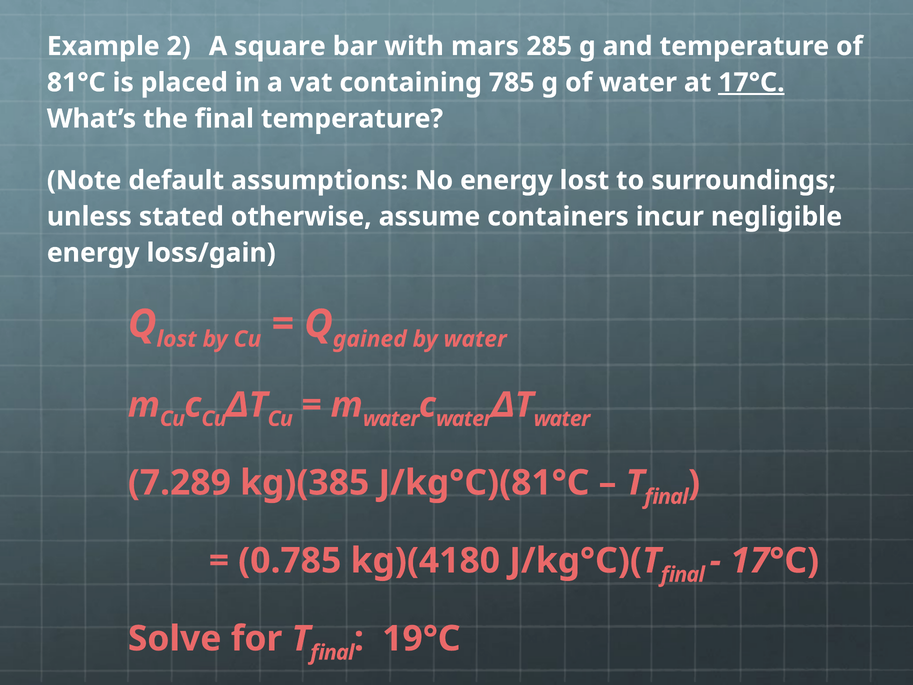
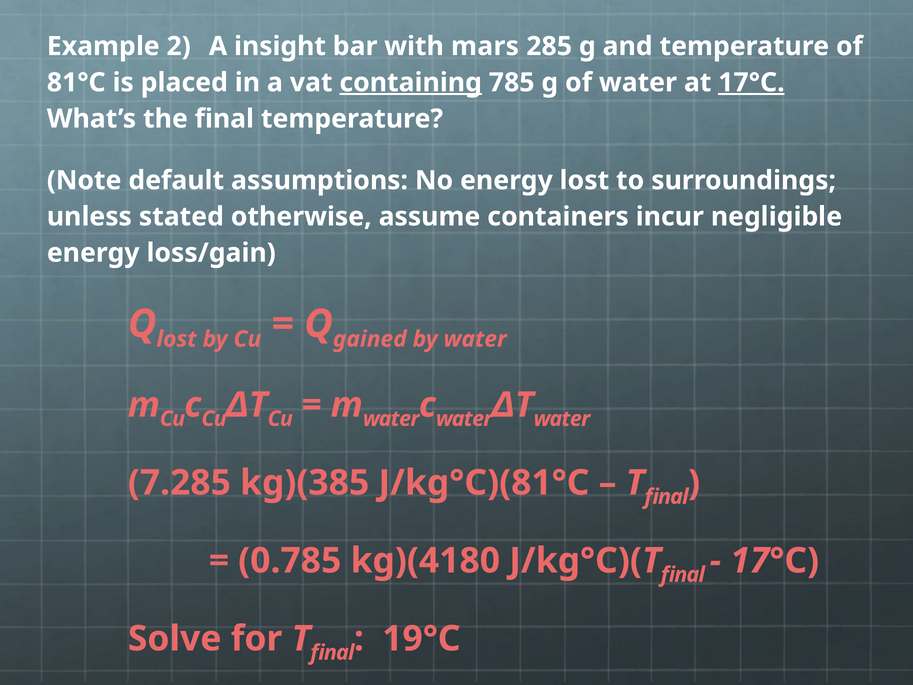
square: square -> insight
containing underline: none -> present
7.289: 7.289 -> 7.285
